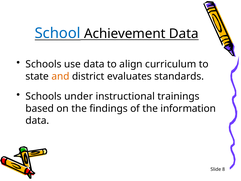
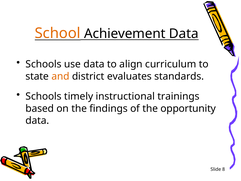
School colour: blue -> orange
under: under -> timely
information: information -> opportunity
